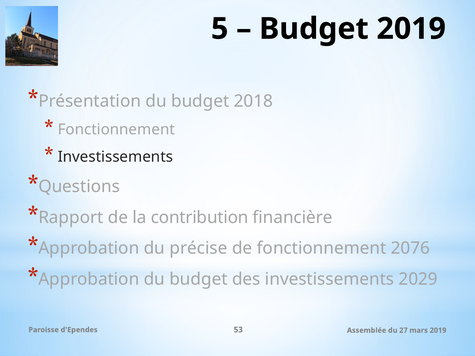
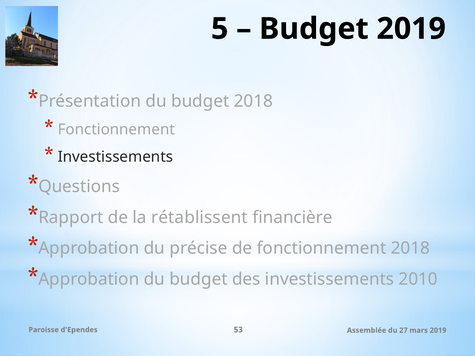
contribution: contribution -> rétablissent
fonctionnement 2076: 2076 -> 2018
2029: 2029 -> 2010
